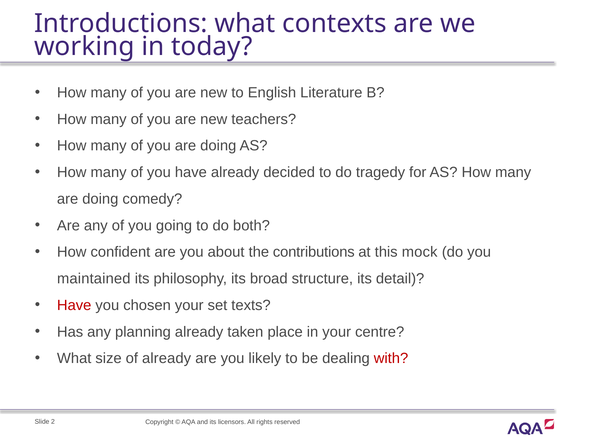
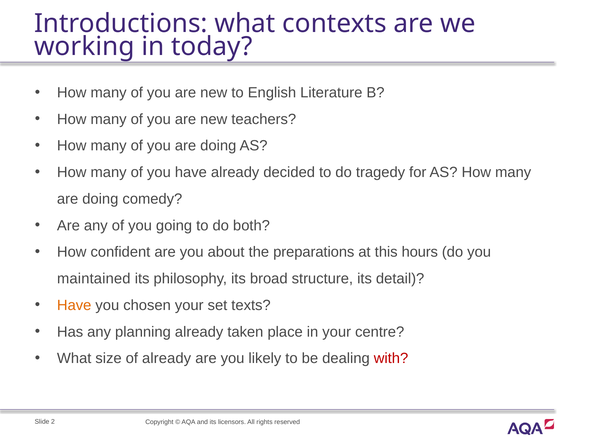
contributions: contributions -> preparations
mock: mock -> hours
Have at (74, 305) colour: red -> orange
